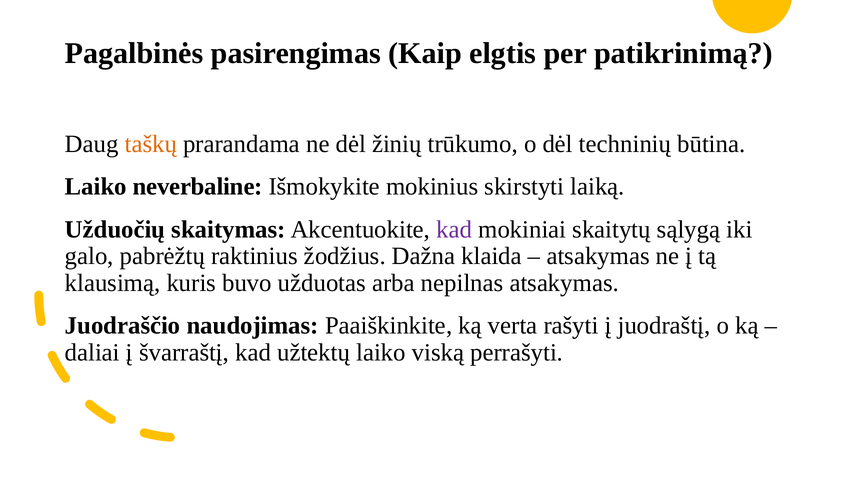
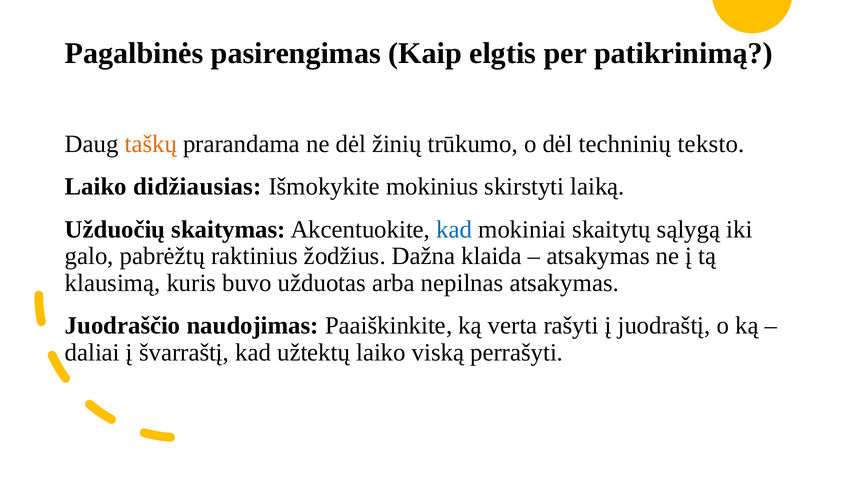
būtina: būtina -> teksto
neverbaline: neverbaline -> didžiausias
kad at (454, 229) colour: purple -> blue
